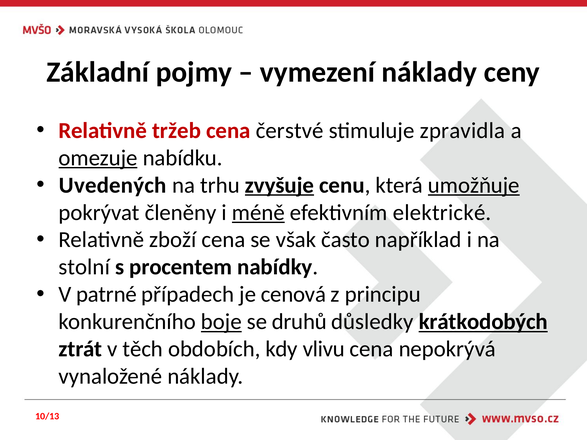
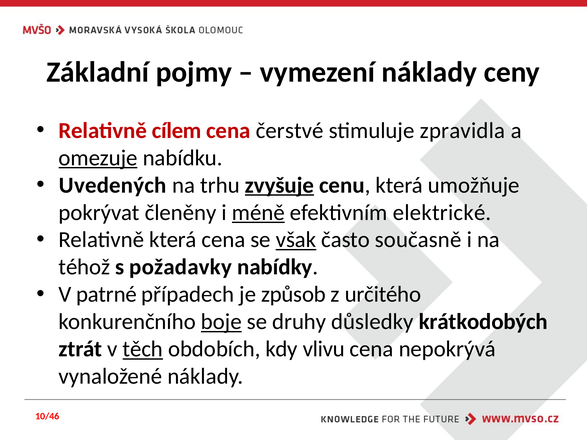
tržeb: tržeb -> cílem
umožňuje underline: present -> none
Relativně zboží: zboží -> která
však underline: none -> present
například: například -> současně
stolní: stolní -> téhož
procentem: procentem -> požadavky
cenová: cenová -> způsob
principu: principu -> určitého
druhů: druhů -> druhy
krátkodobých underline: present -> none
těch underline: none -> present
10/13: 10/13 -> 10/46
